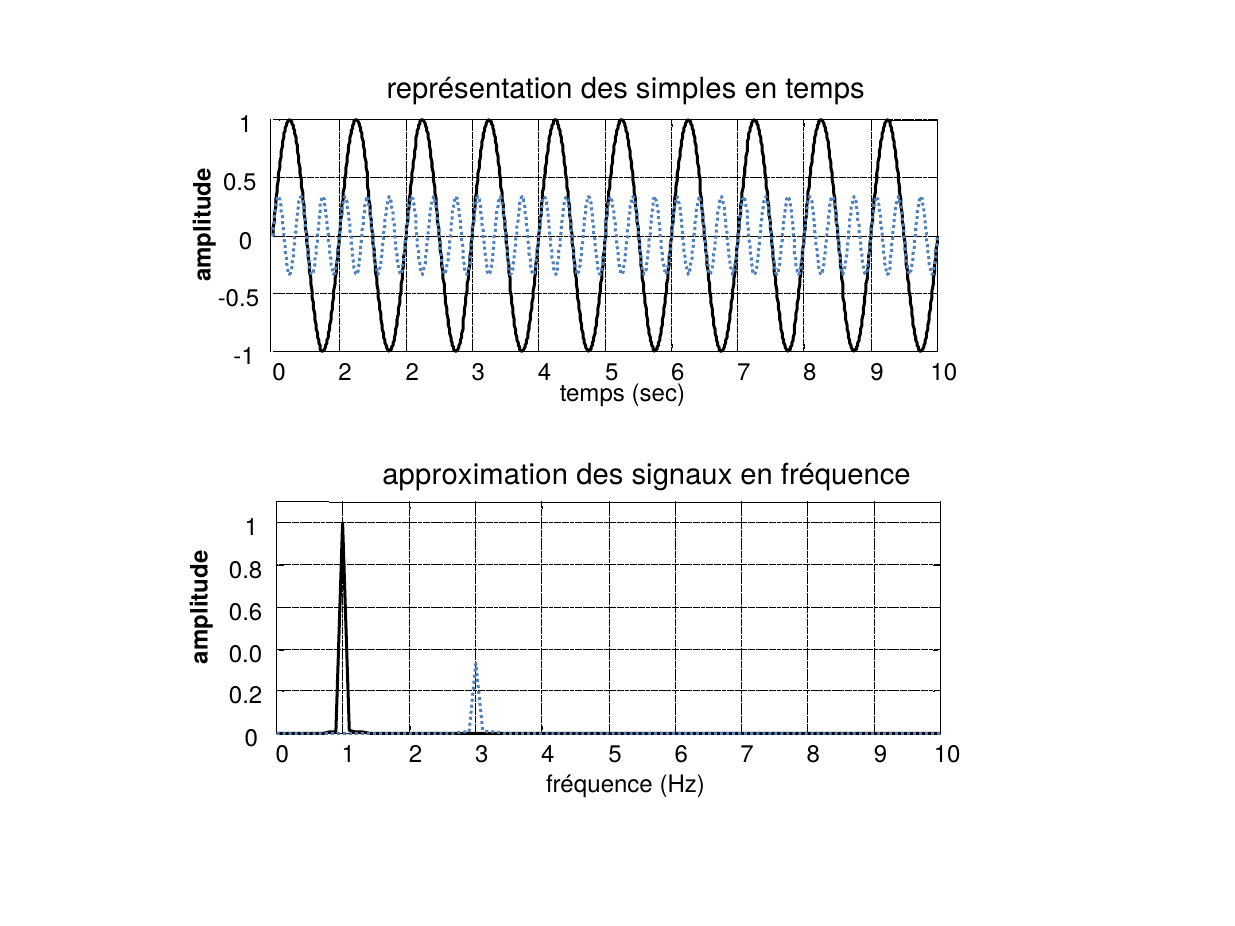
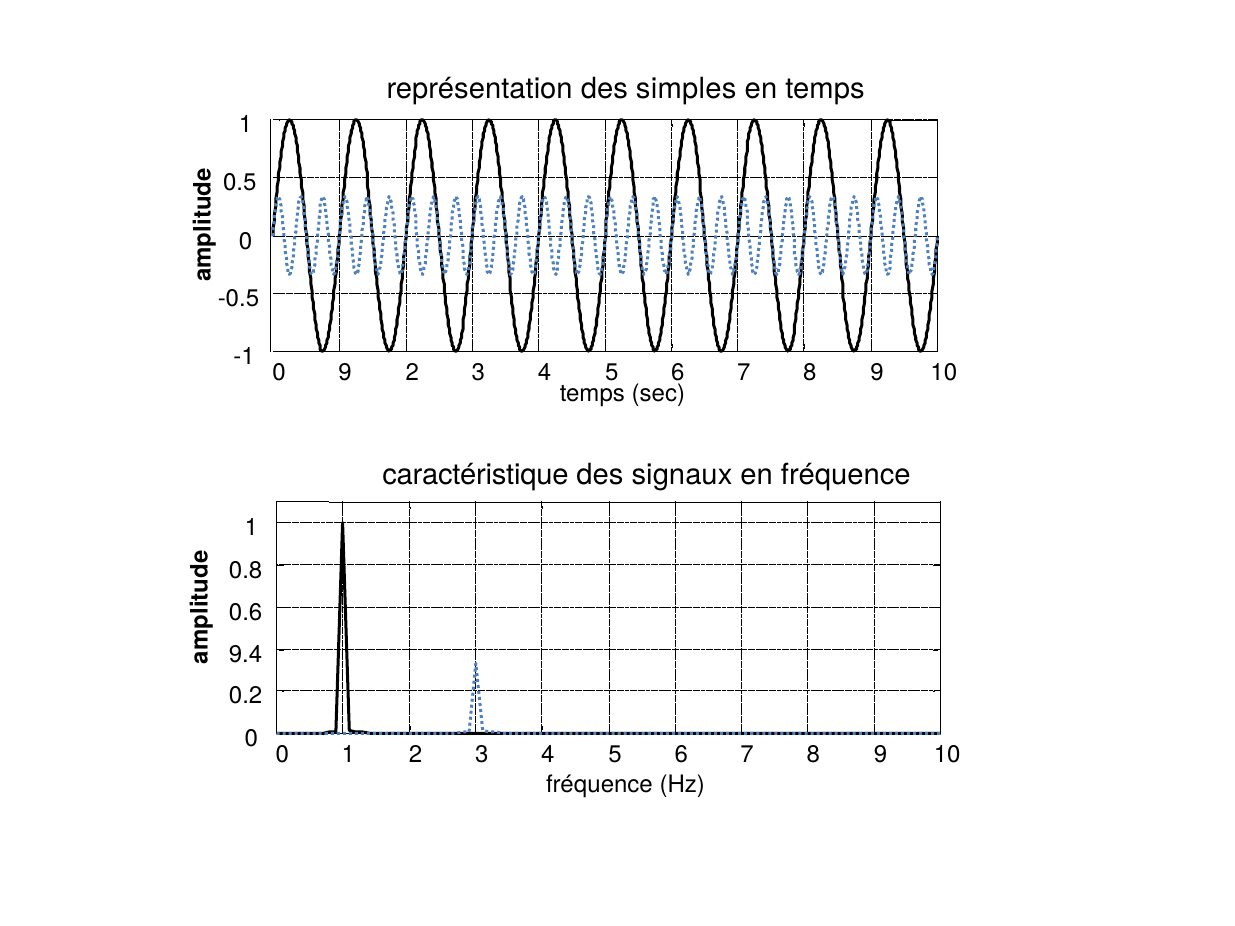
0 2: 2 -> 9
approximation: approximation -> caractéristique
0.0: 0.0 -> 9.4
